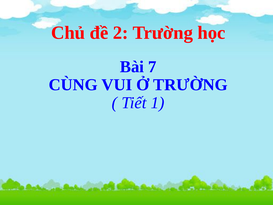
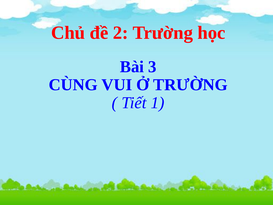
7: 7 -> 3
